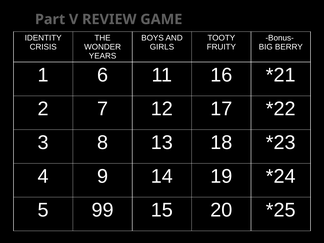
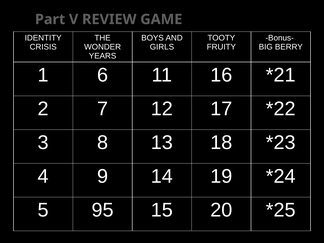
99: 99 -> 95
